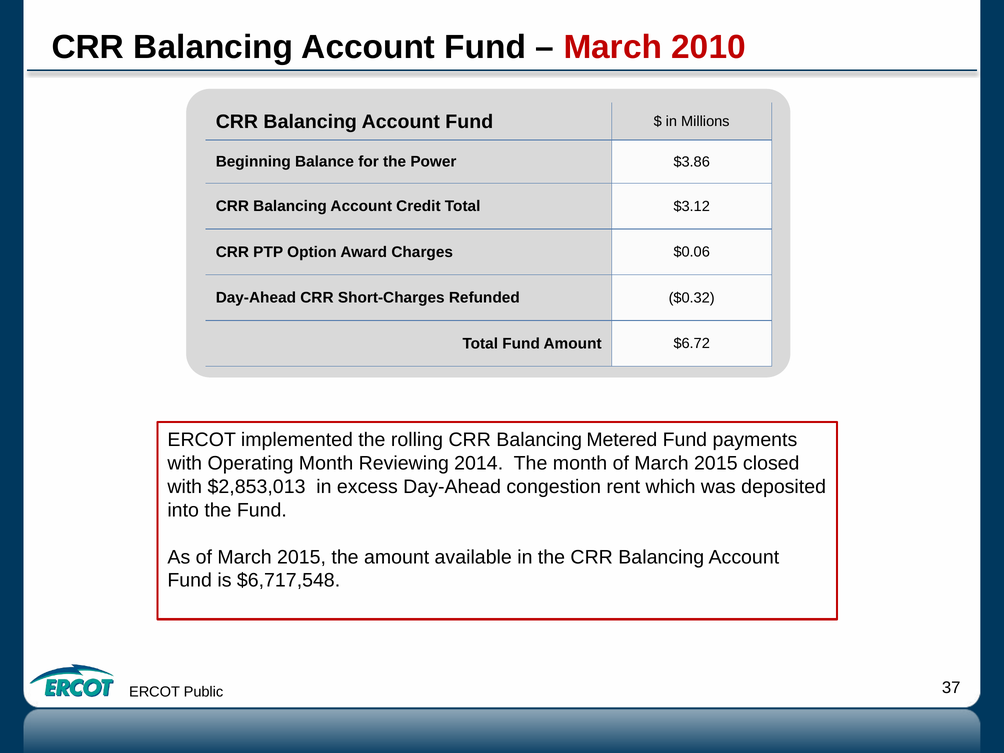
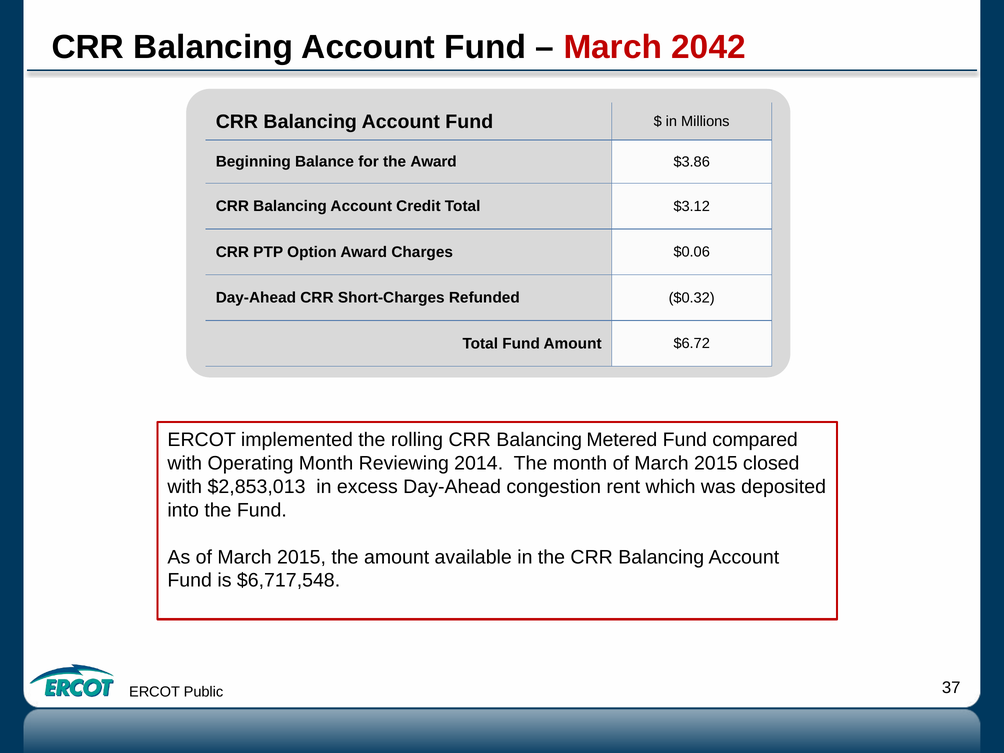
2010: 2010 -> 2042
the Power: Power -> Award
payments: payments -> compared
